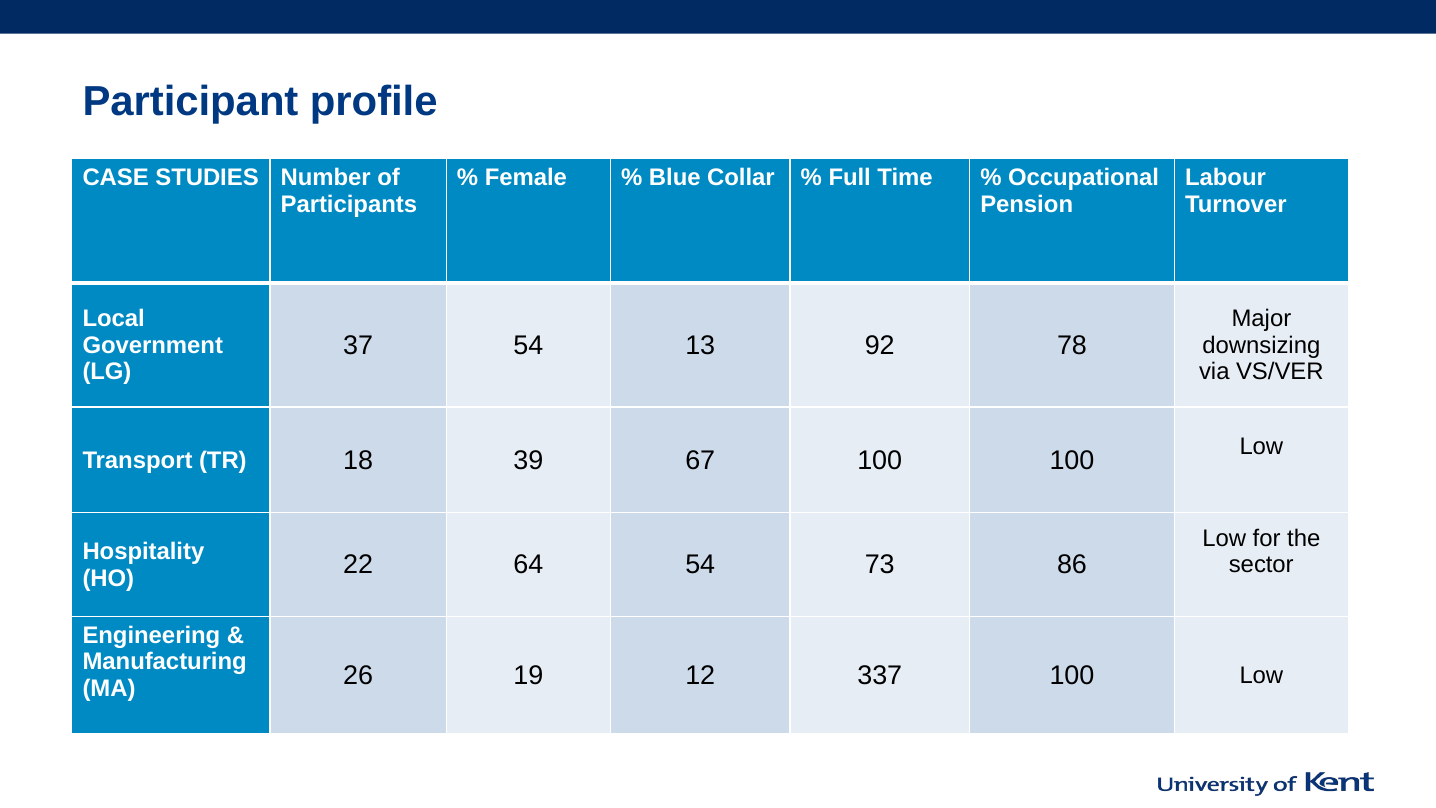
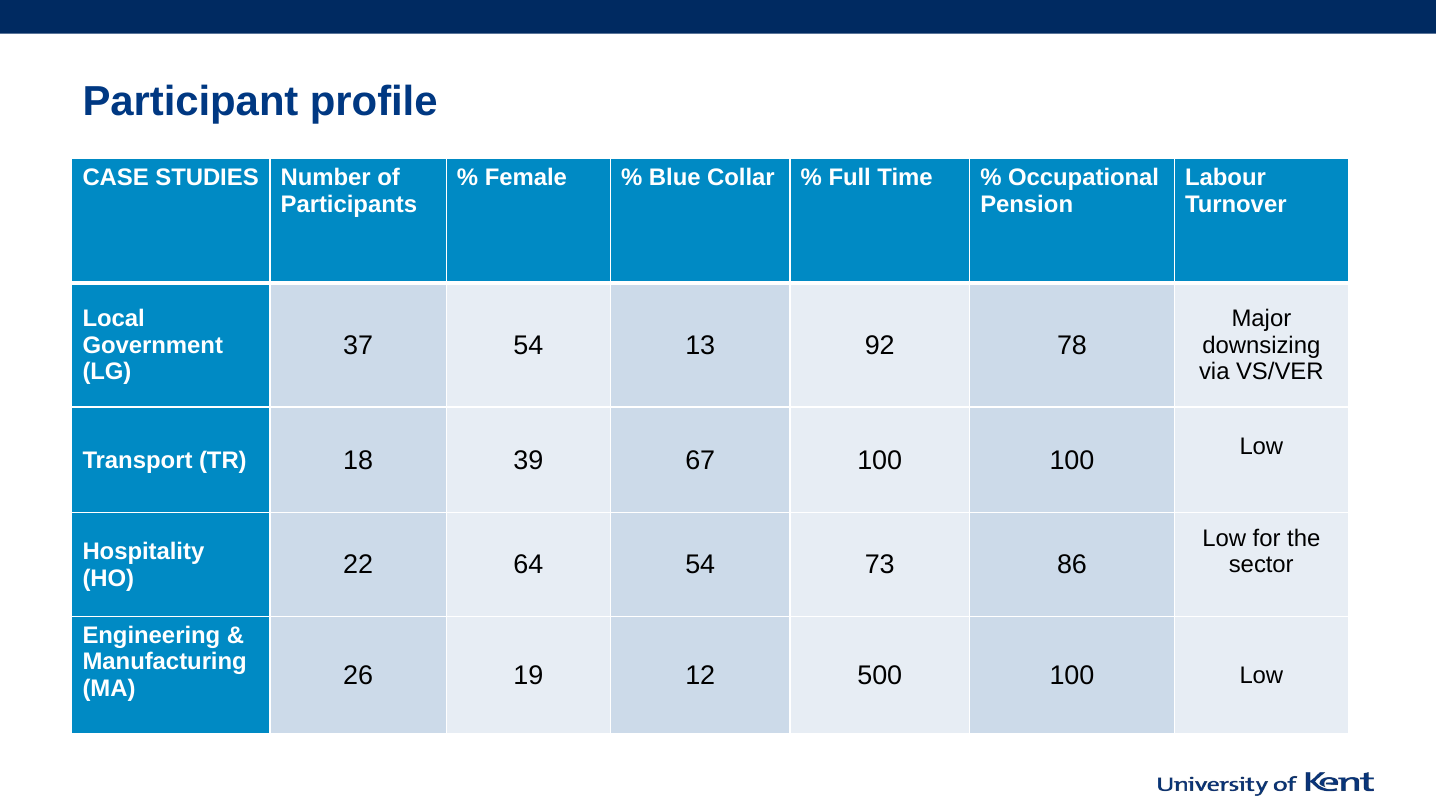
337: 337 -> 500
